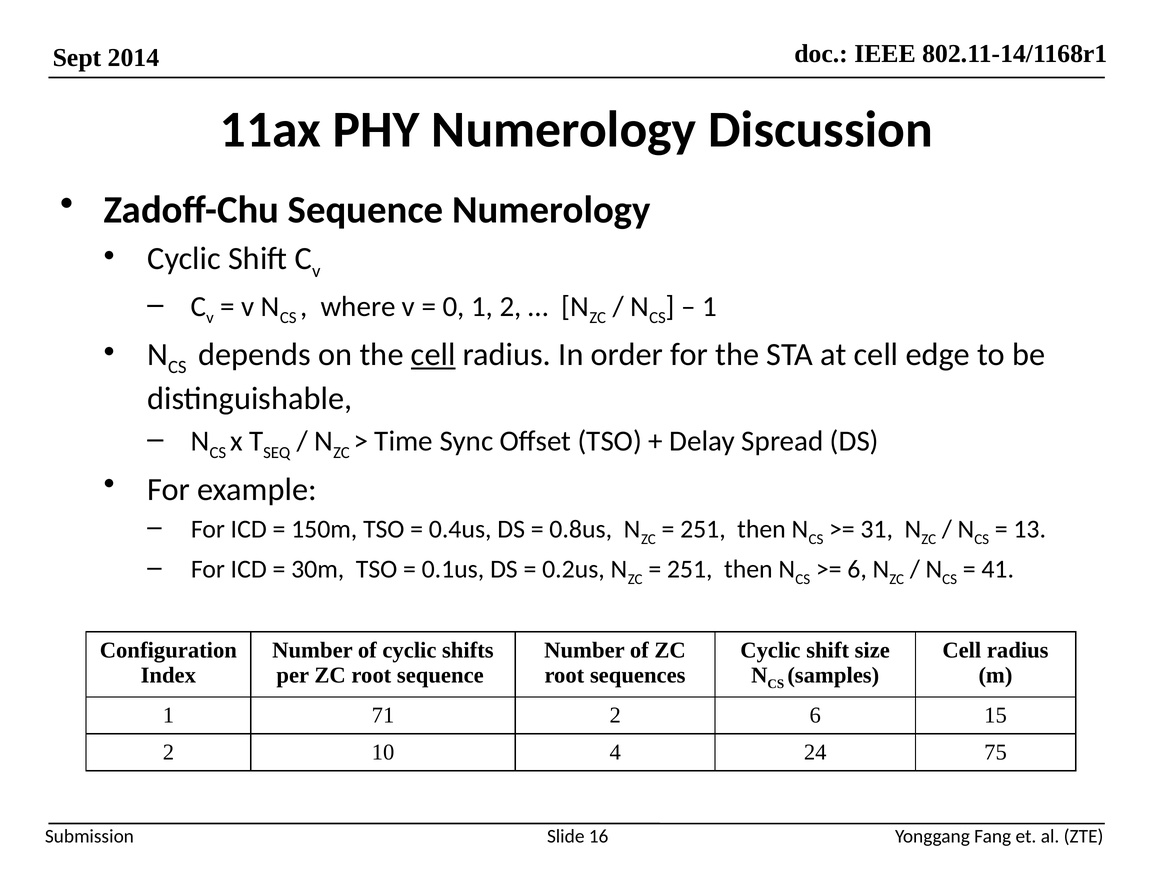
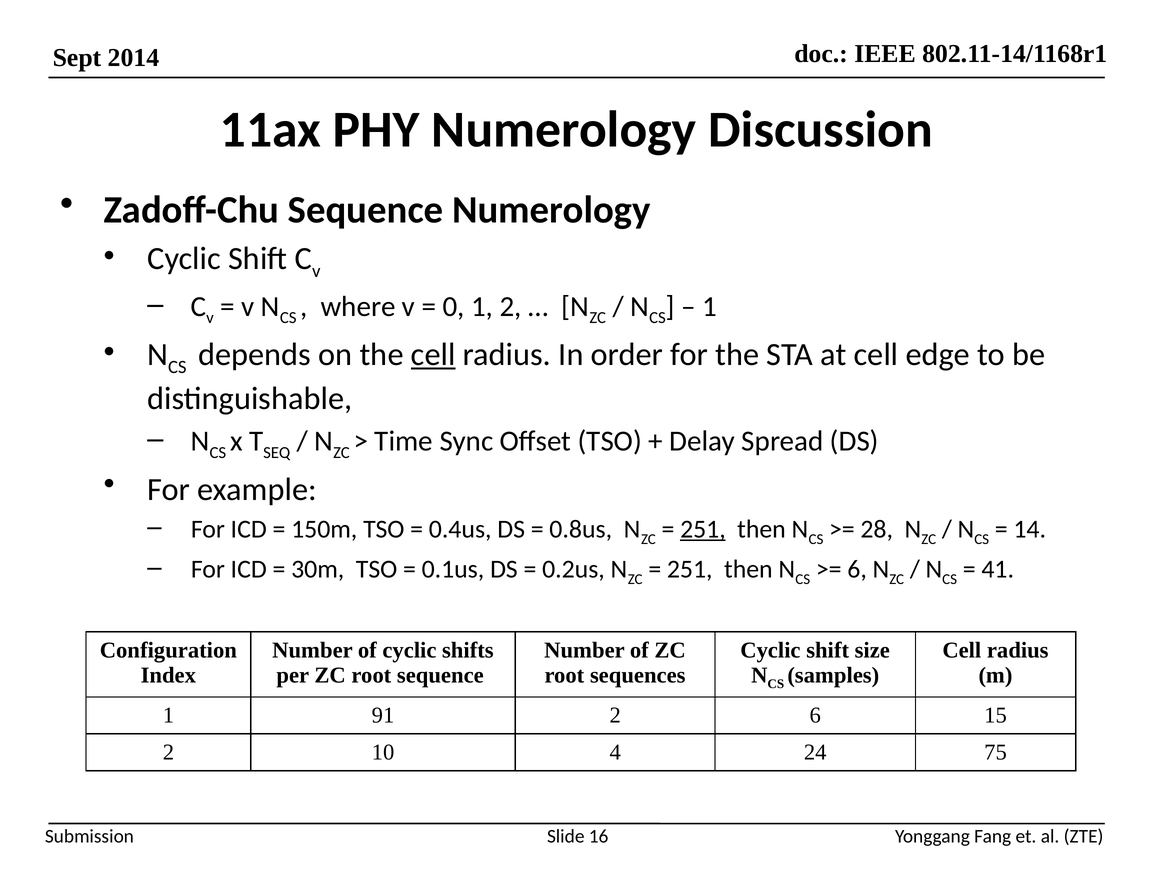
251 at (703, 529) underline: none -> present
31: 31 -> 28
13: 13 -> 14
71: 71 -> 91
